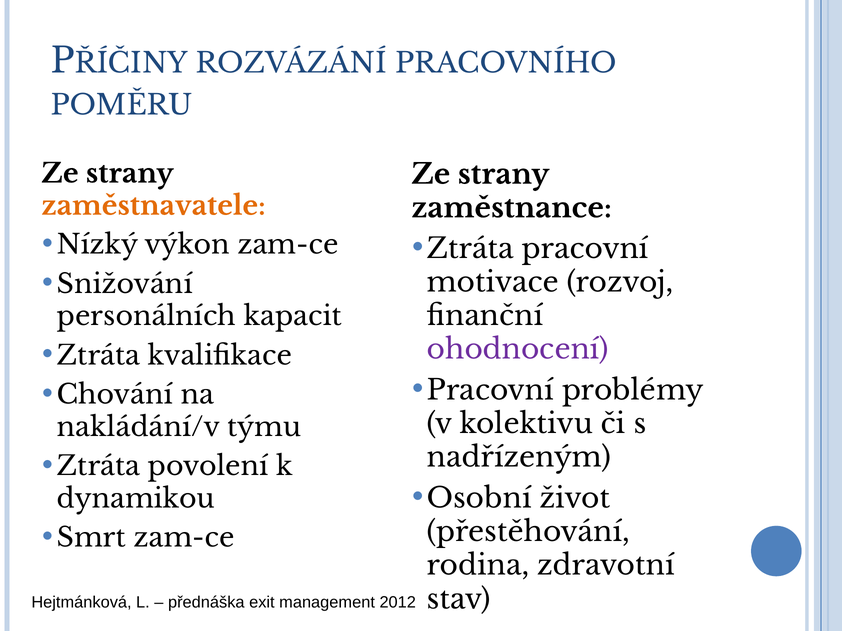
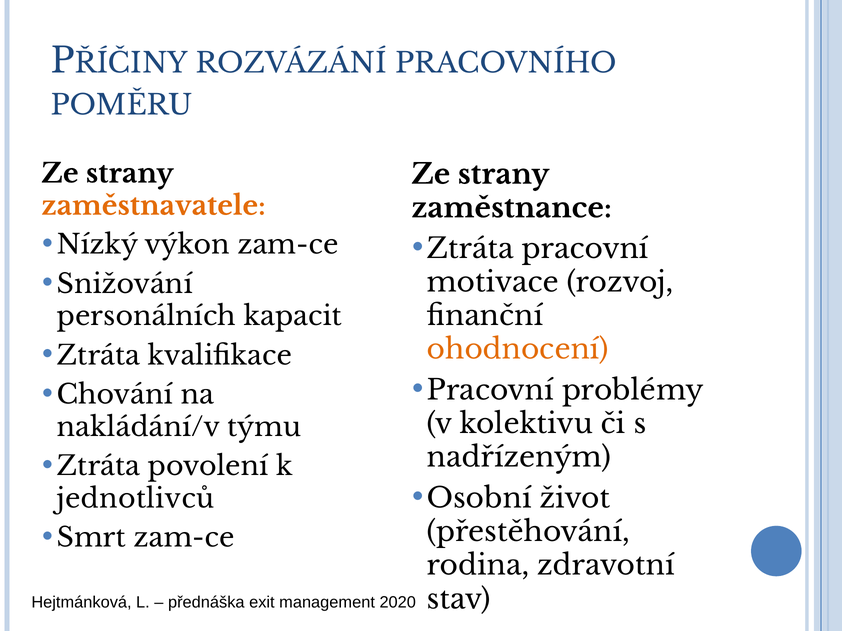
ohodnocení colour: purple -> orange
dynamikou: dynamikou -> jednotlivců
2012: 2012 -> 2020
